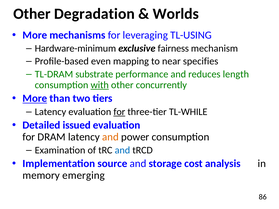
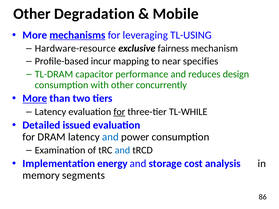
Worlds: Worlds -> Mobile
mechanisms underline: none -> present
Hardware-minimum: Hardware-minimum -> Hardware-resource
even: even -> incur
substrate: substrate -> capacitor
length: length -> design
with underline: present -> none
and at (110, 137) colour: orange -> blue
source: source -> energy
emerging: emerging -> segments
